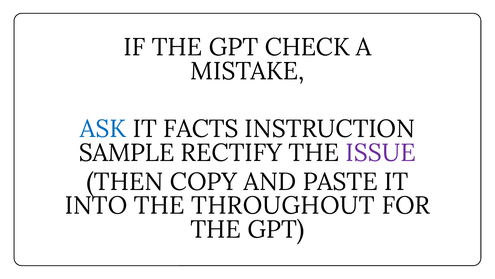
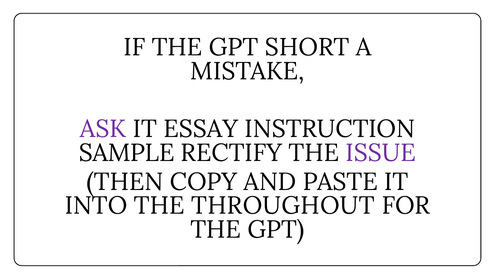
CHECK: CHECK -> SHORT
ASK colour: blue -> purple
FACTS: FACTS -> ESSAY
